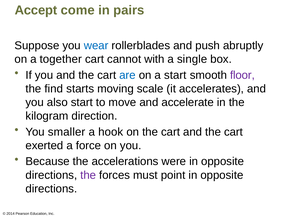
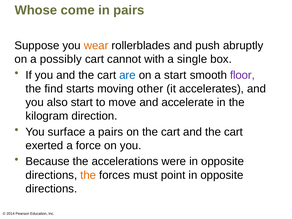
Accept: Accept -> Whose
wear colour: blue -> orange
together: together -> possibly
scale: scale -> other
smaller: smaller -> surface
a hook: hook -> pairs
the at (88, 175) colour: purple -> orange
